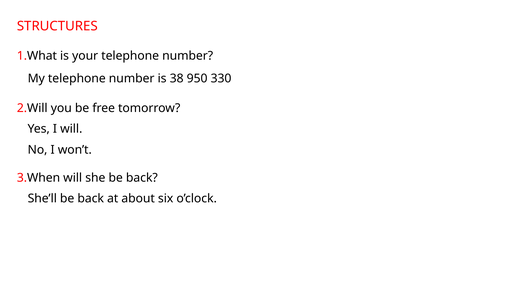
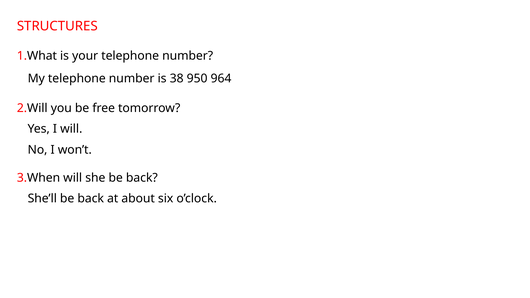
330: 330 -> 964
